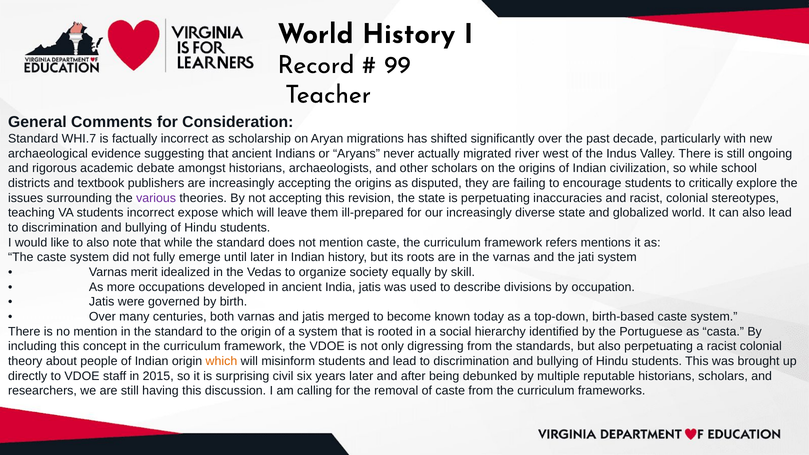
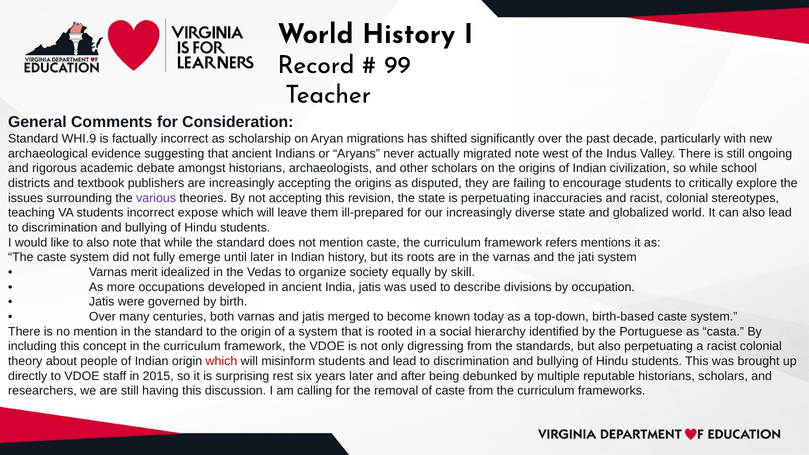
WHI.7: WHI.7 -> WHI.9
migrated river: river -> note
which at (221, 361) colour: orange -> red
civil: civil -> rest
